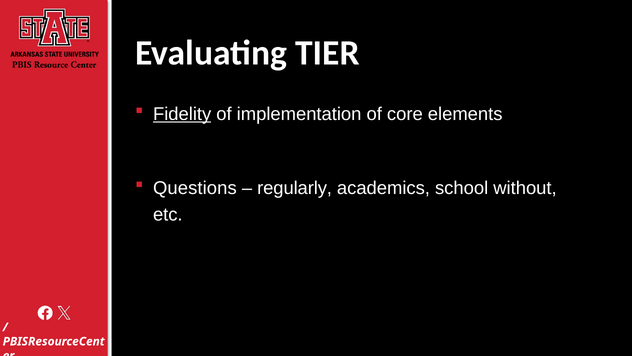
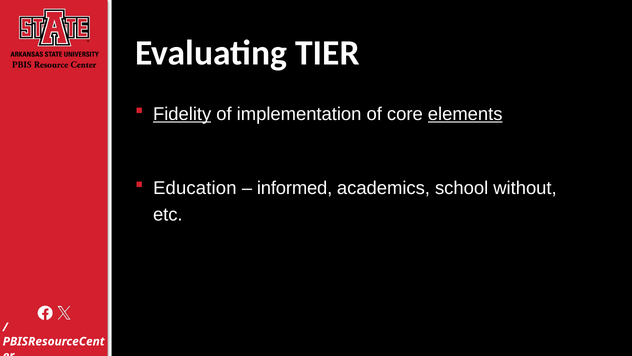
elements underline: none -> present
Questions: Questions -> Education
regularly: regularly -> informed
